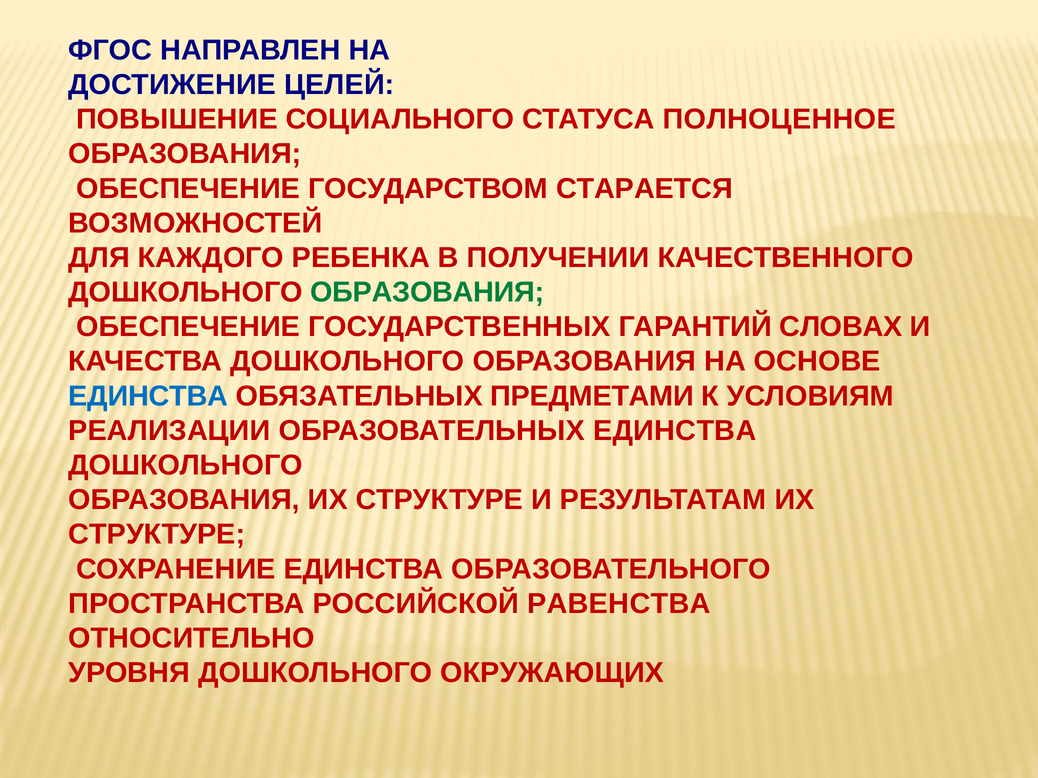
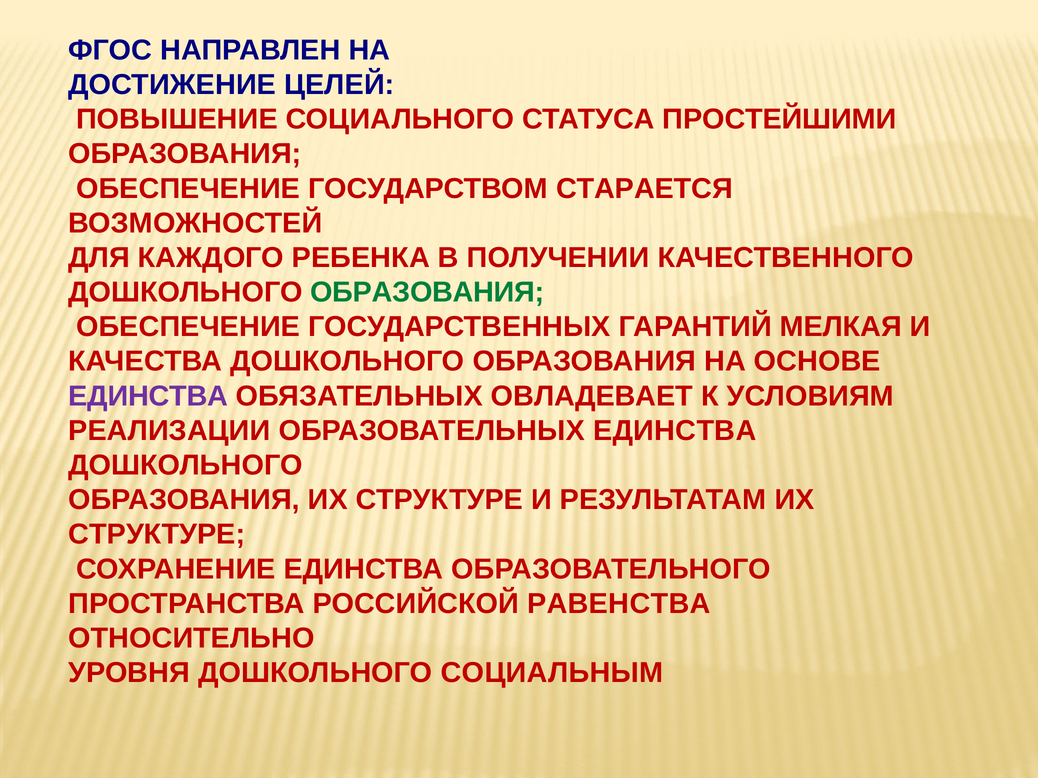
ПОЛНОЦЕННОЕ: ПОЛНОЦЕННОЕ -> ПРОСТЕЙШИМИ
СЛОВАХ: СЛОВАХ -> МЕЛКАЯ
ЕДИНСТВА at (148, 396) colour: blue -> purple
ПРЕДМЕТАМИ: ПРЕДМЕТАМИ -> ОВЛАДЕВАЕТ
ОКРУЖАЮЩИХ: ОКРУЖАЮЩИХ -> СОЦИАЛЬНЫМ
